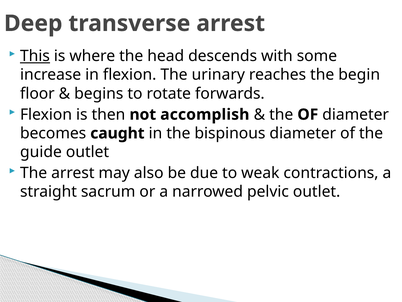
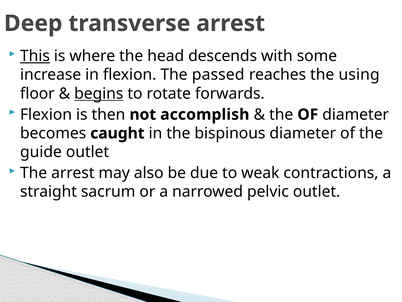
urinary: urinary -> passed
begin: begin -> using
begins underline: none -> present
